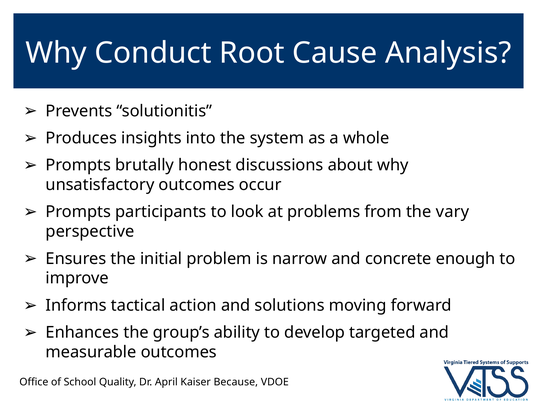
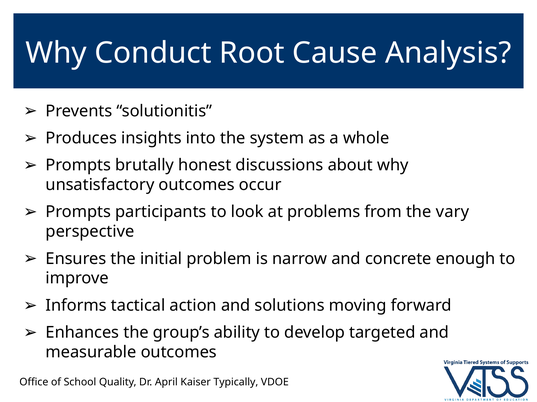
Because: Because -> Typically
